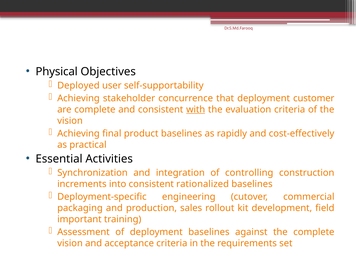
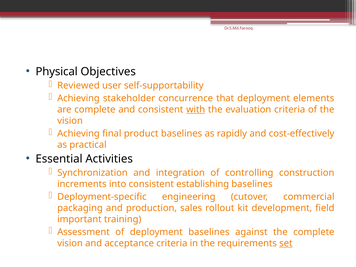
Deployed: Deployed -> Reviewed
customer: customer -> elements
rationalized: rationalized -> establishing
set underline: none -> present
